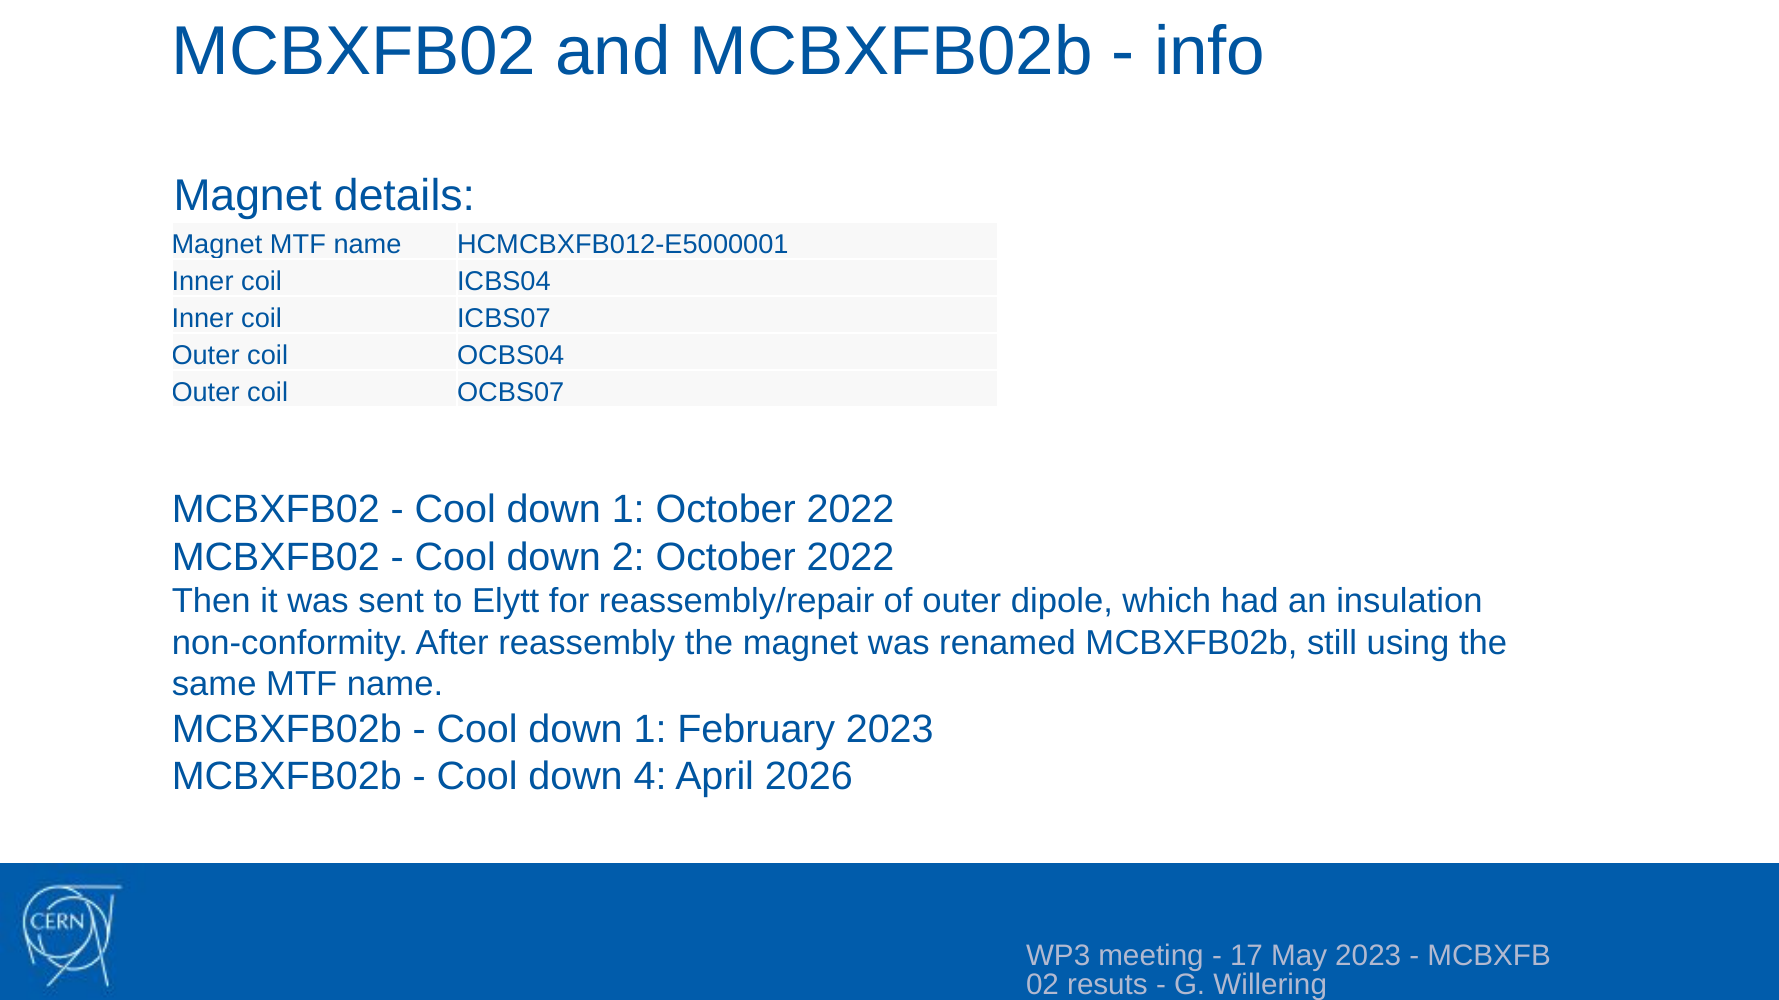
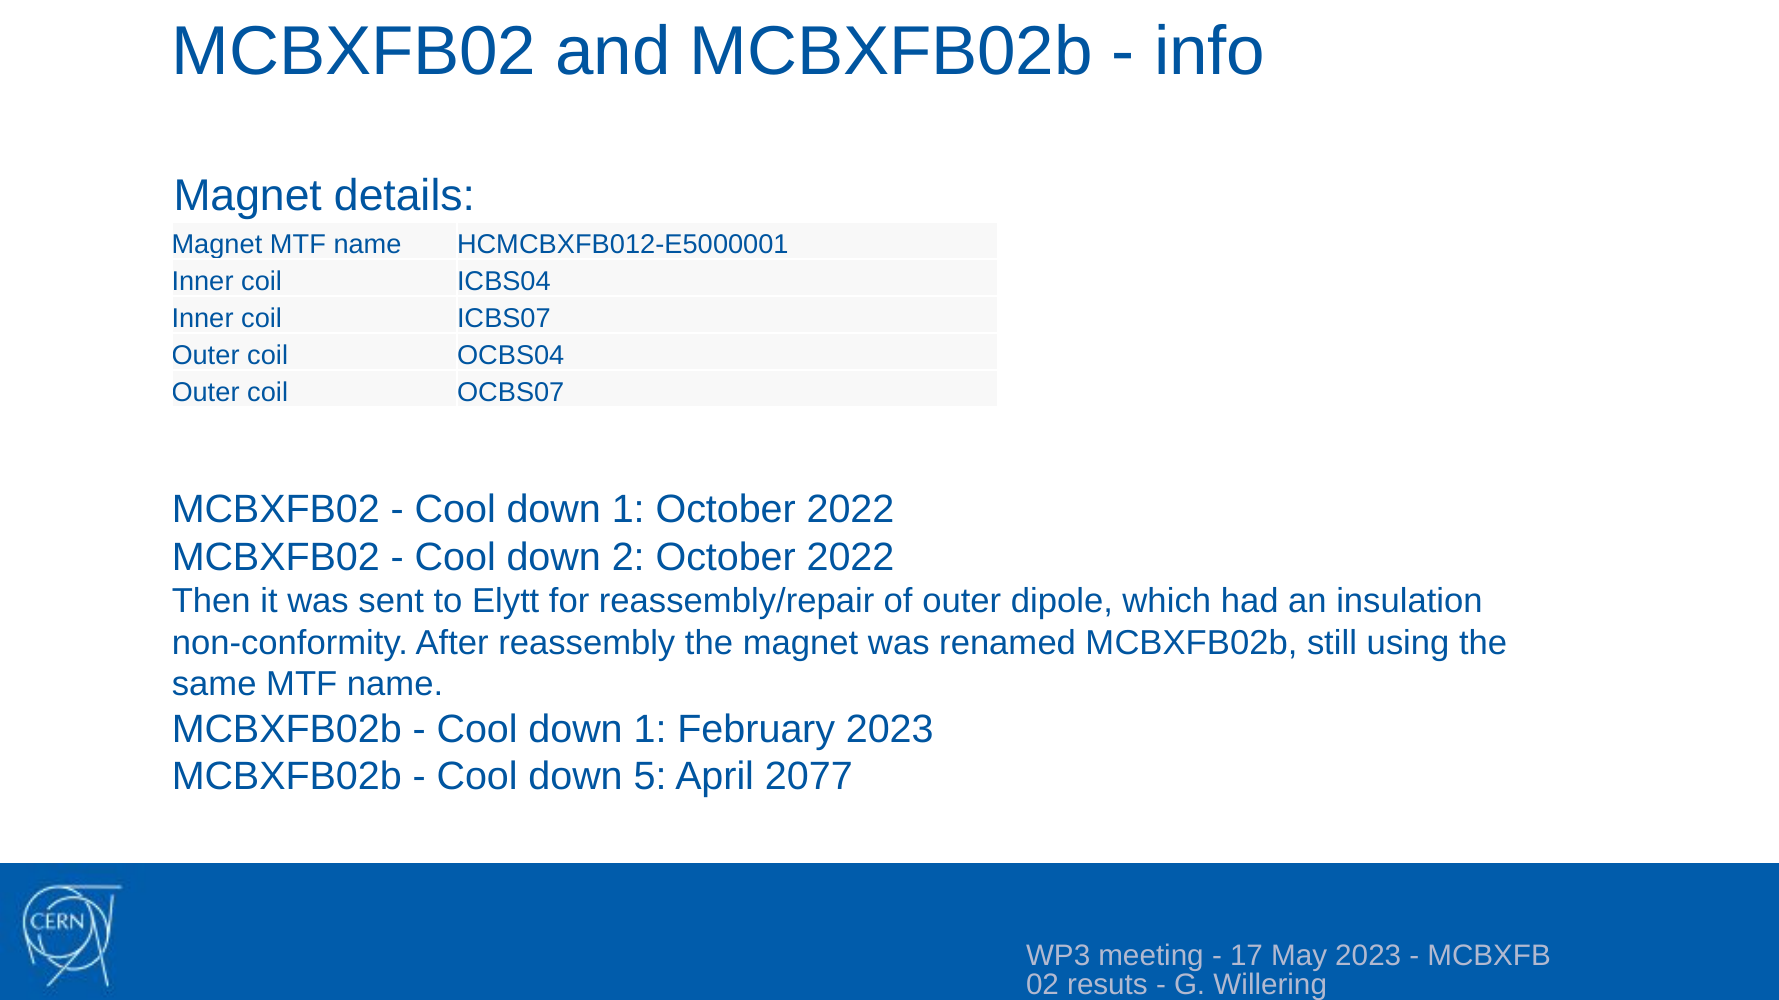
4: 4 -> 5
2026: 2026 -> 2077
